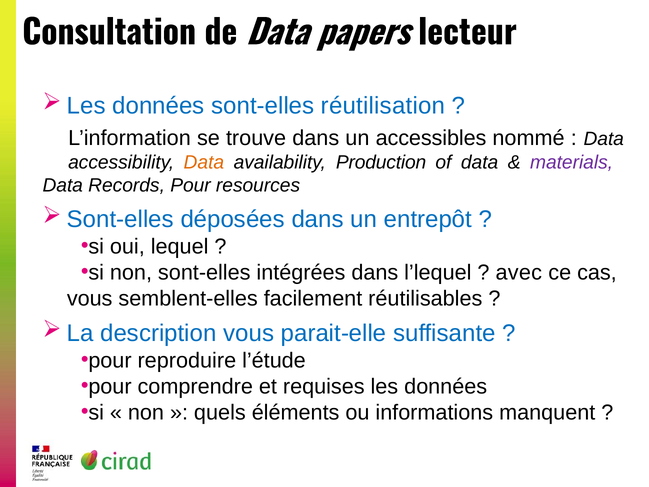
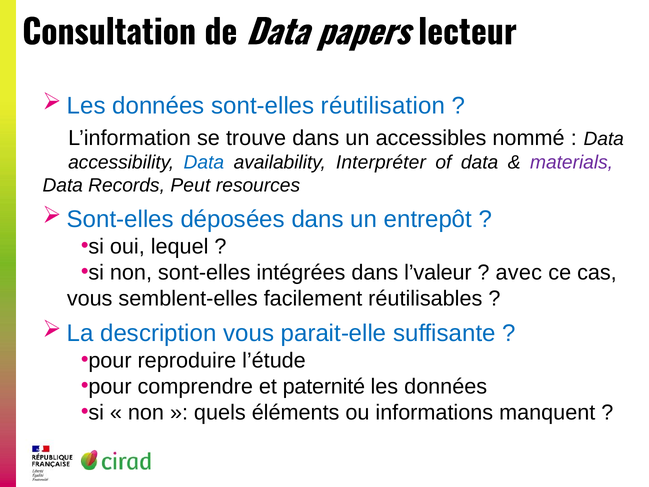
Data at (204, 163) colour: orange -> blue
Production: Production -> Interpréter
Records Pour: Pour -> Peut
l’lequel: l’lequel -> l’valeur
requises: requises -> paternité
